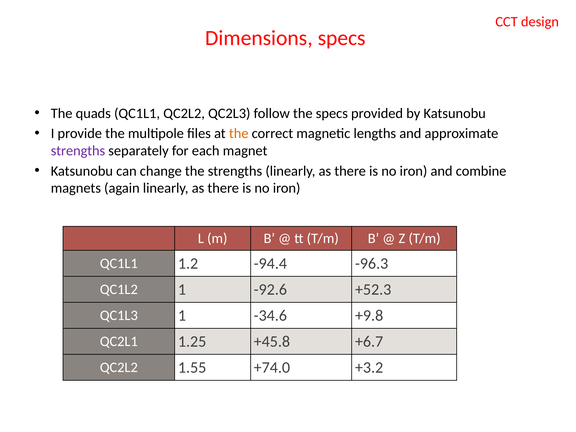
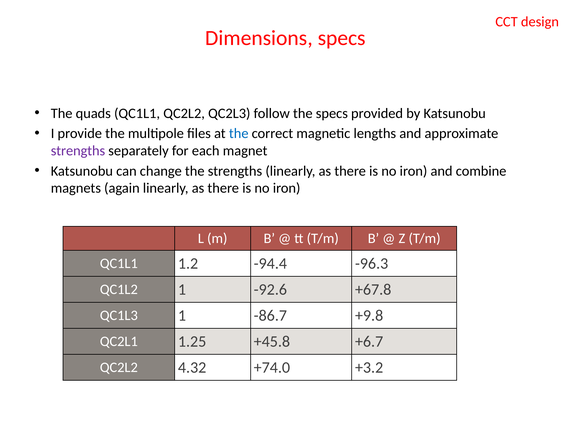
the at (239, 133) colour: orange -> blue
+52.3: +52.3 -> +67.8
-34.6: -34.6 -> -86.7
1.55: 1.55 -> 4.32
